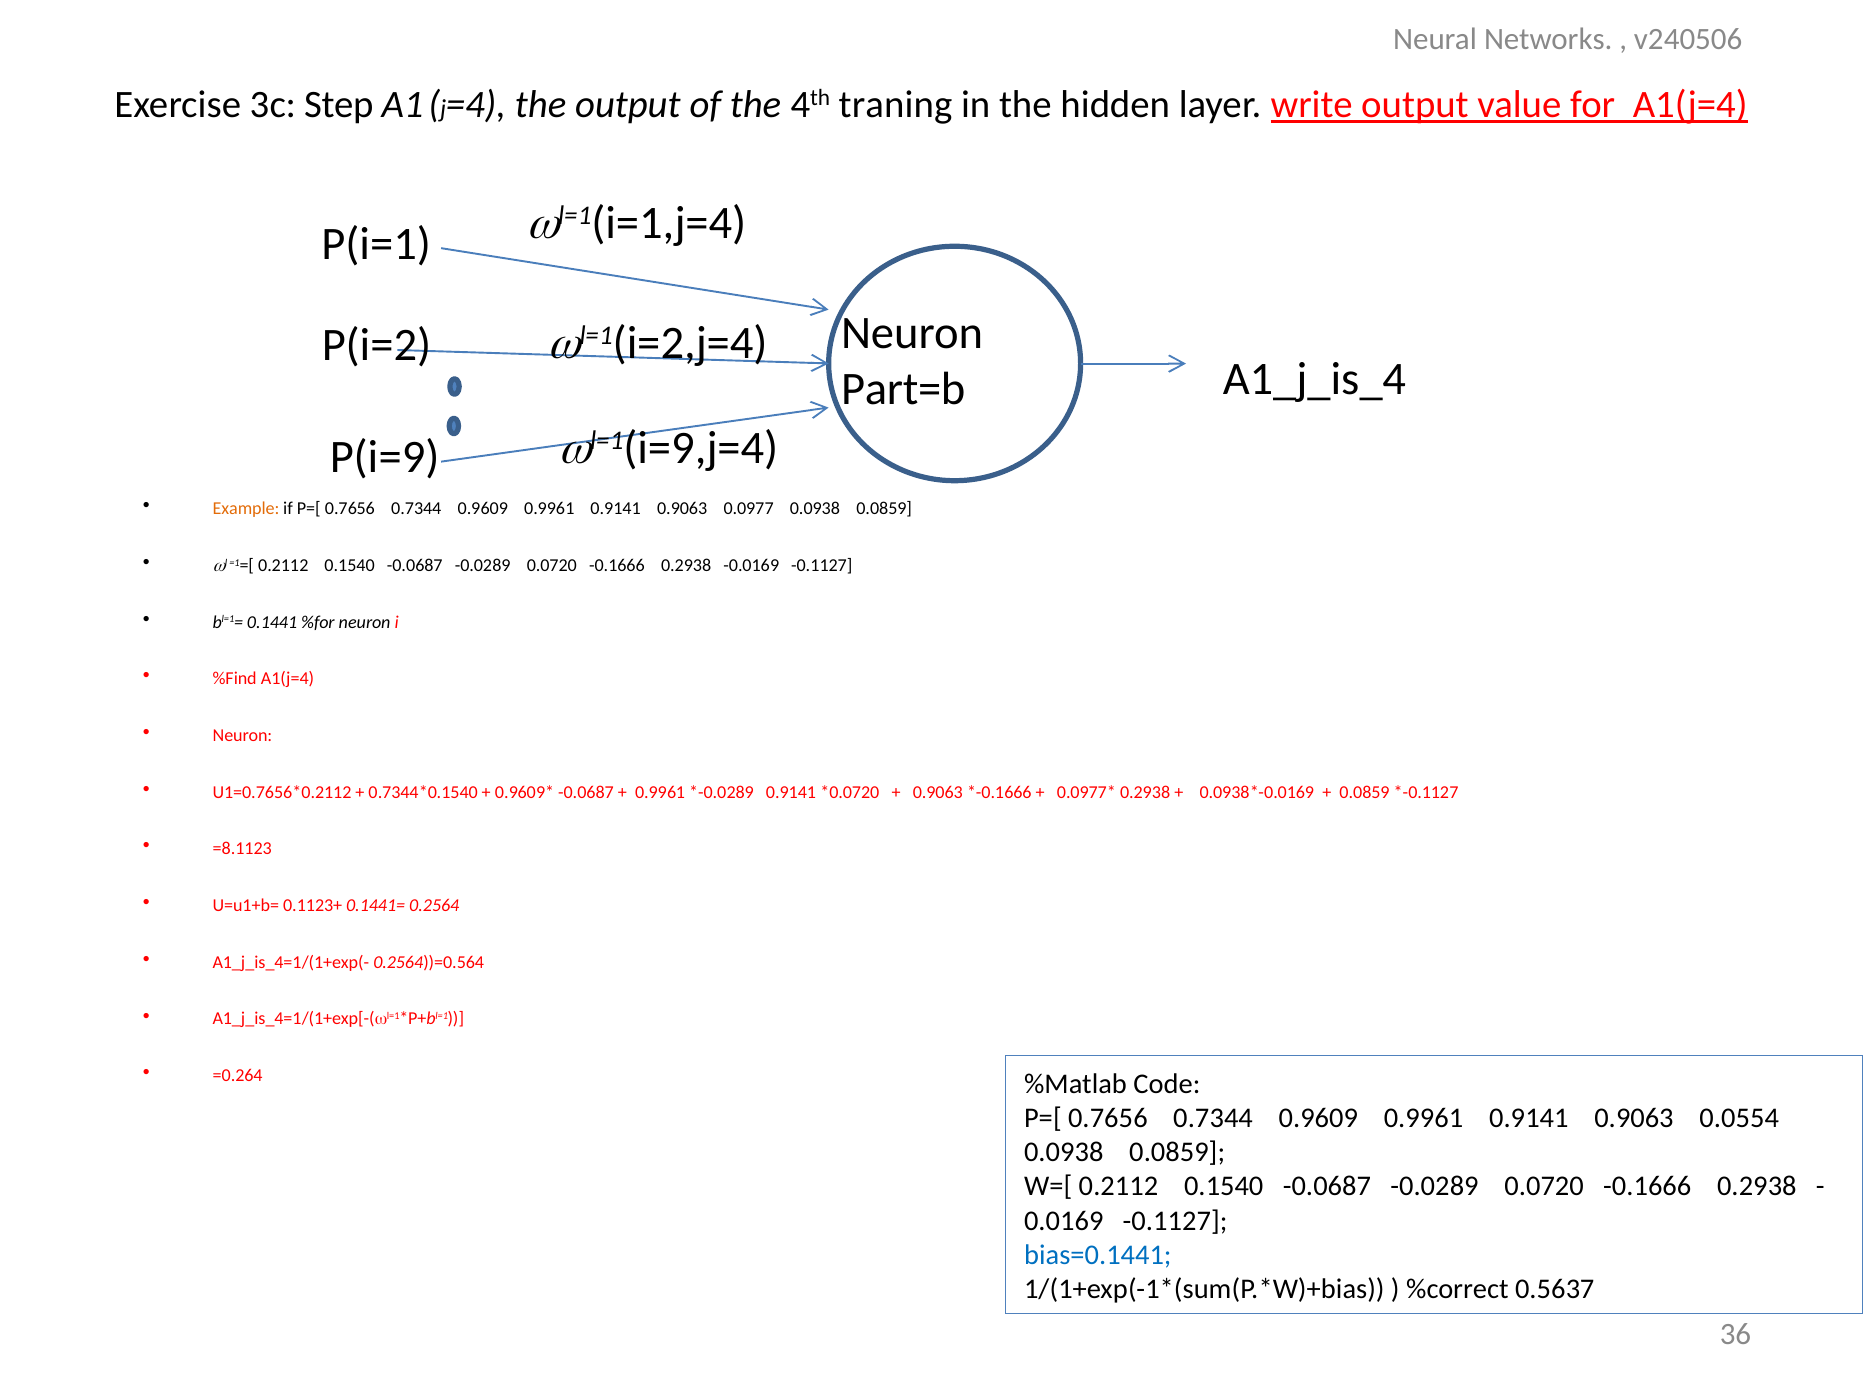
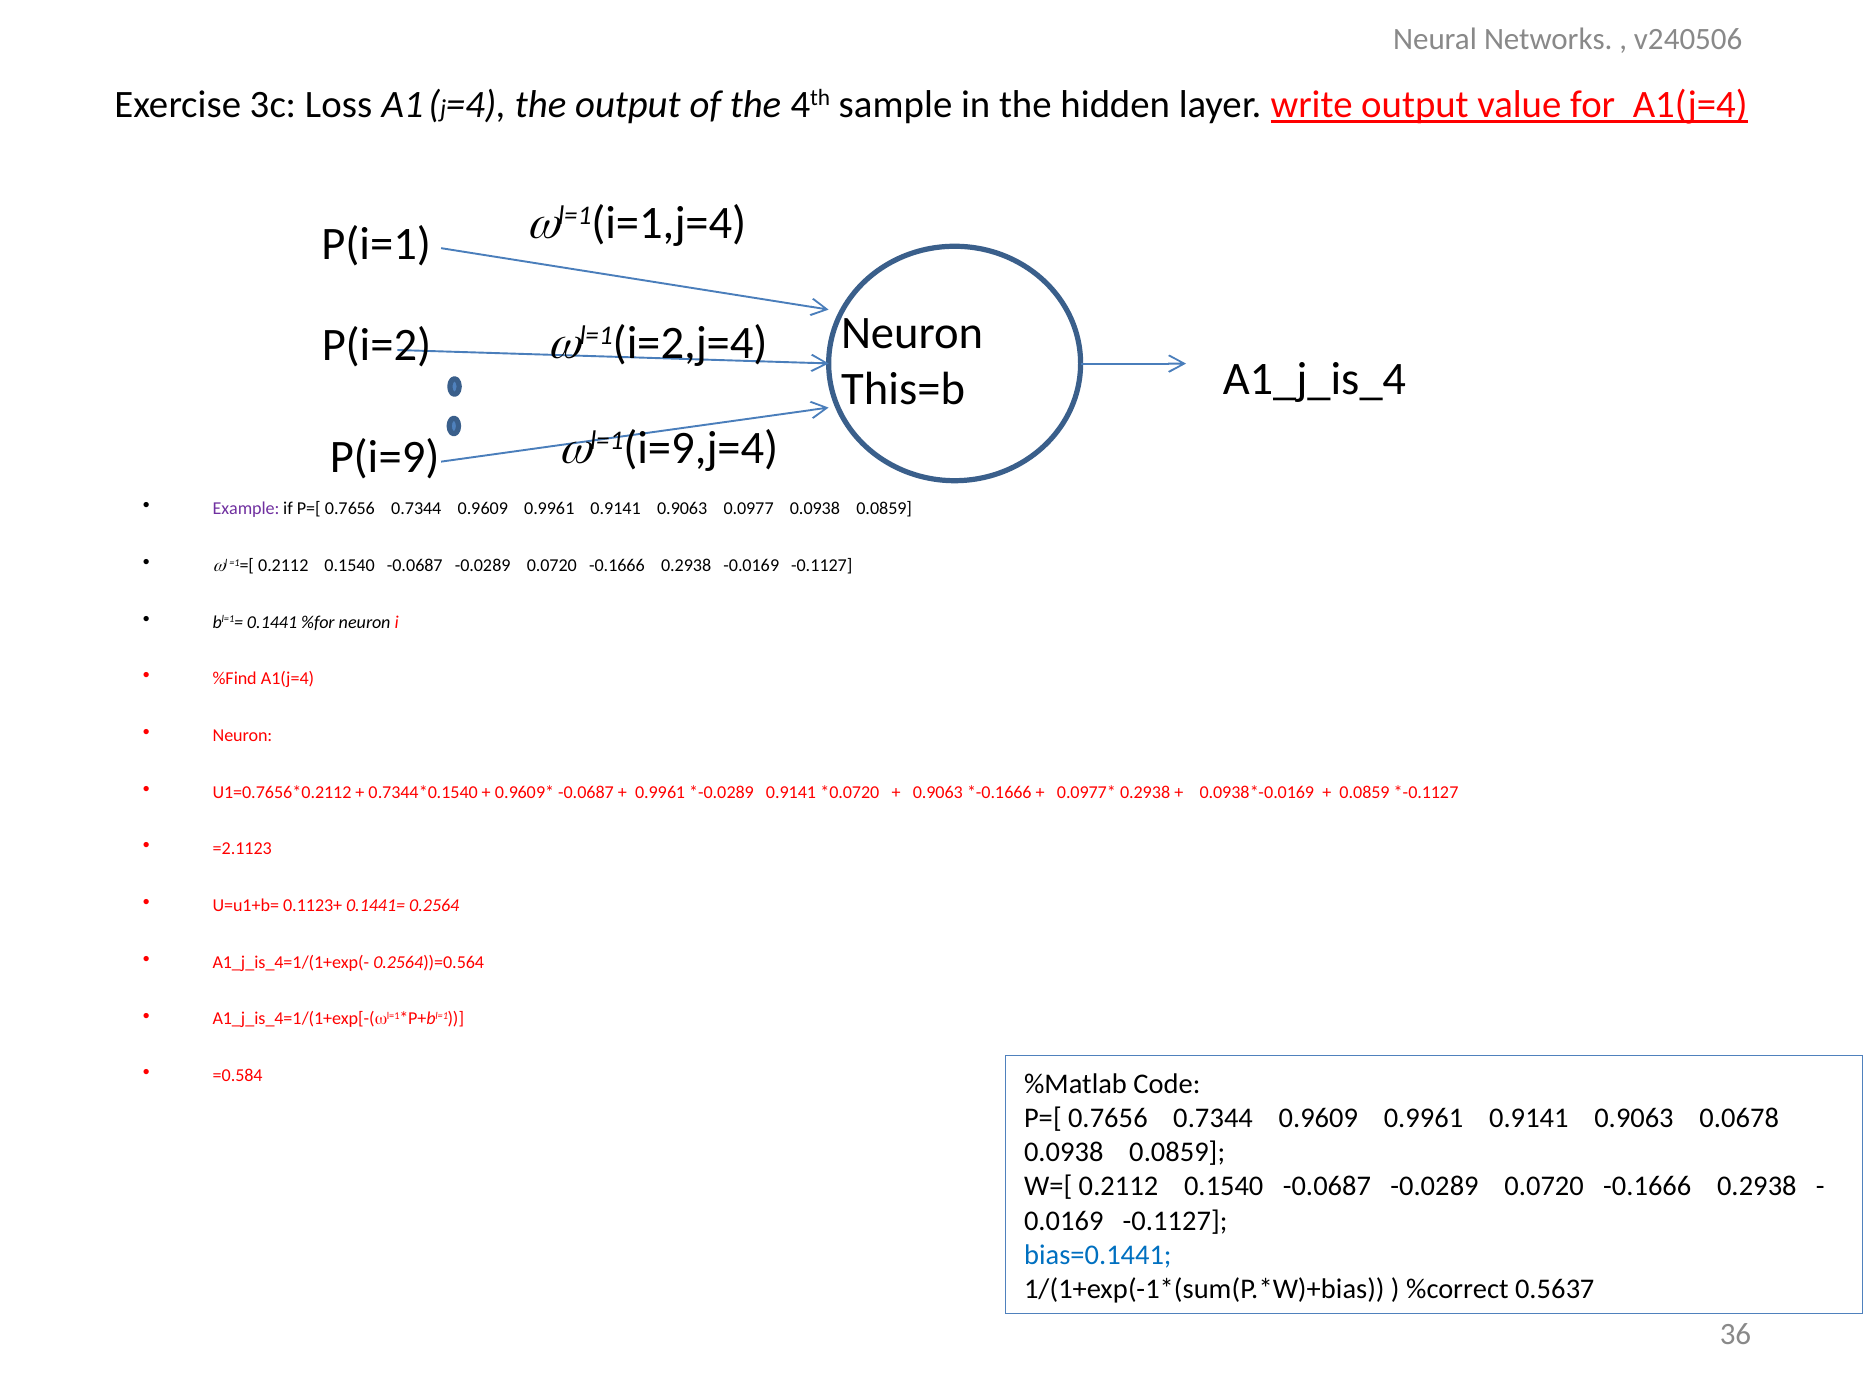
Step: Step -> Loss
traning: traning -> sample
Part=b: Part=b -> This=b
Example colour: orange -> purple
=8.1123: =8.1123 -> =2.1123
=0.264: =0.264 -> =0.584
0.0554: 0.0554 -> 0.0678
